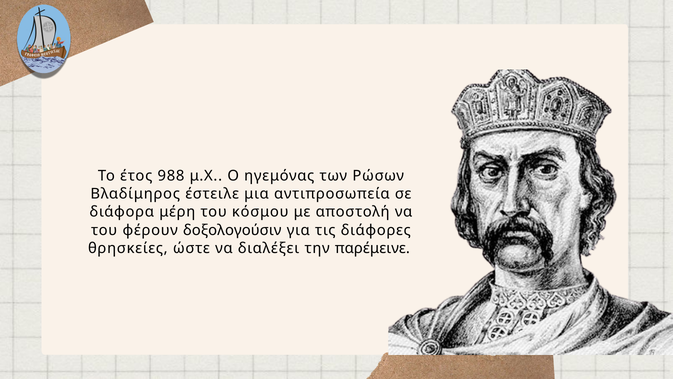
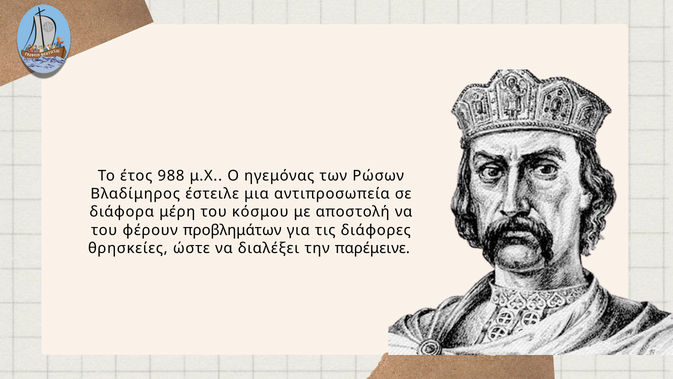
δοξολογούσιν: δοξολογούσιν -> προβλημάτων
